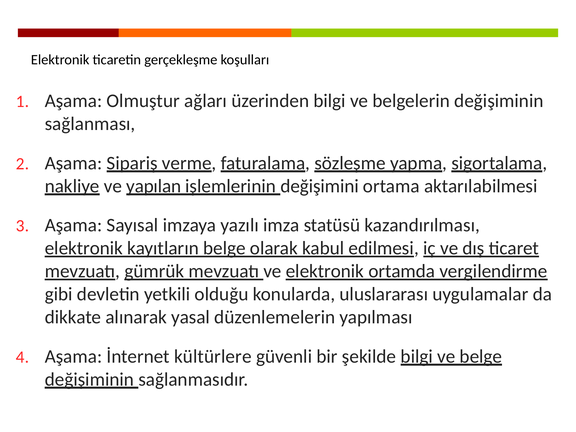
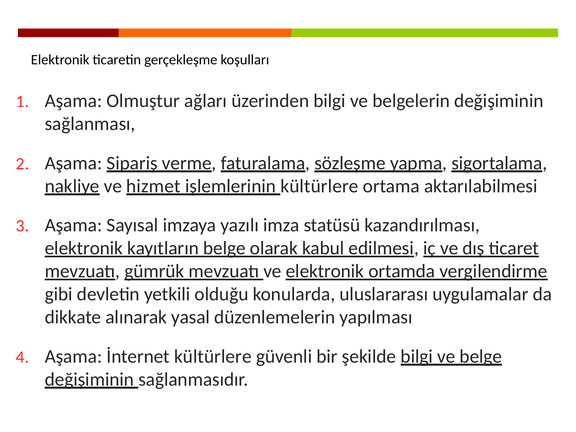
yapılan: yapılan -> hizmet
işlemlerinin değişimini: değişimini -> kültürlere
